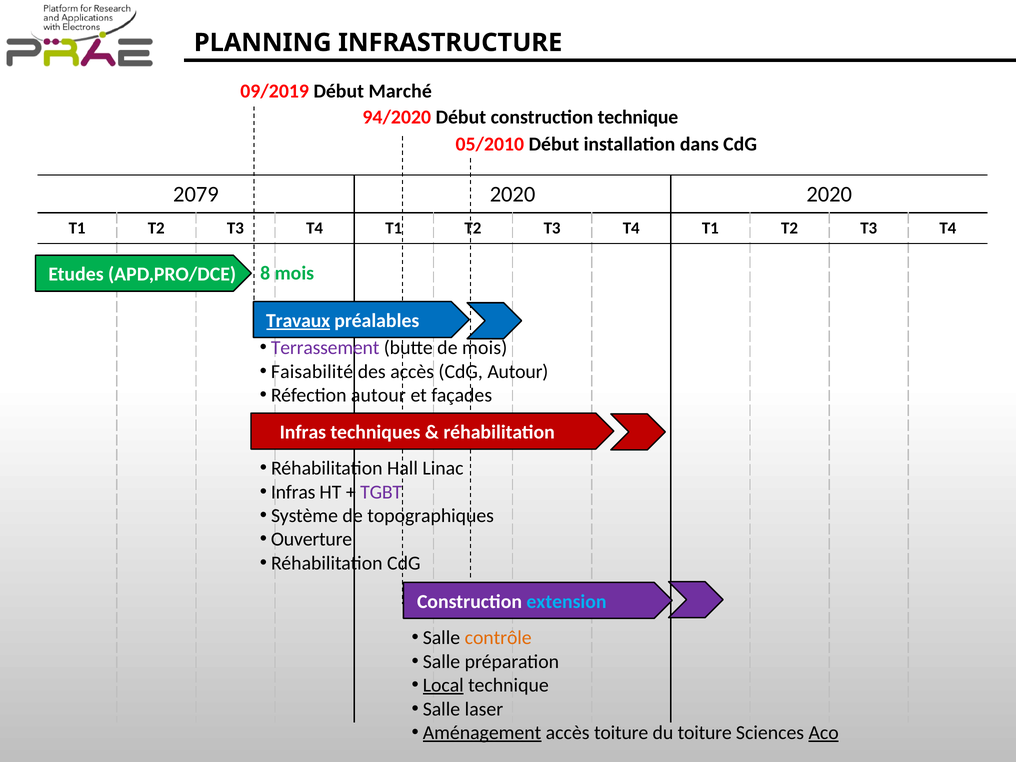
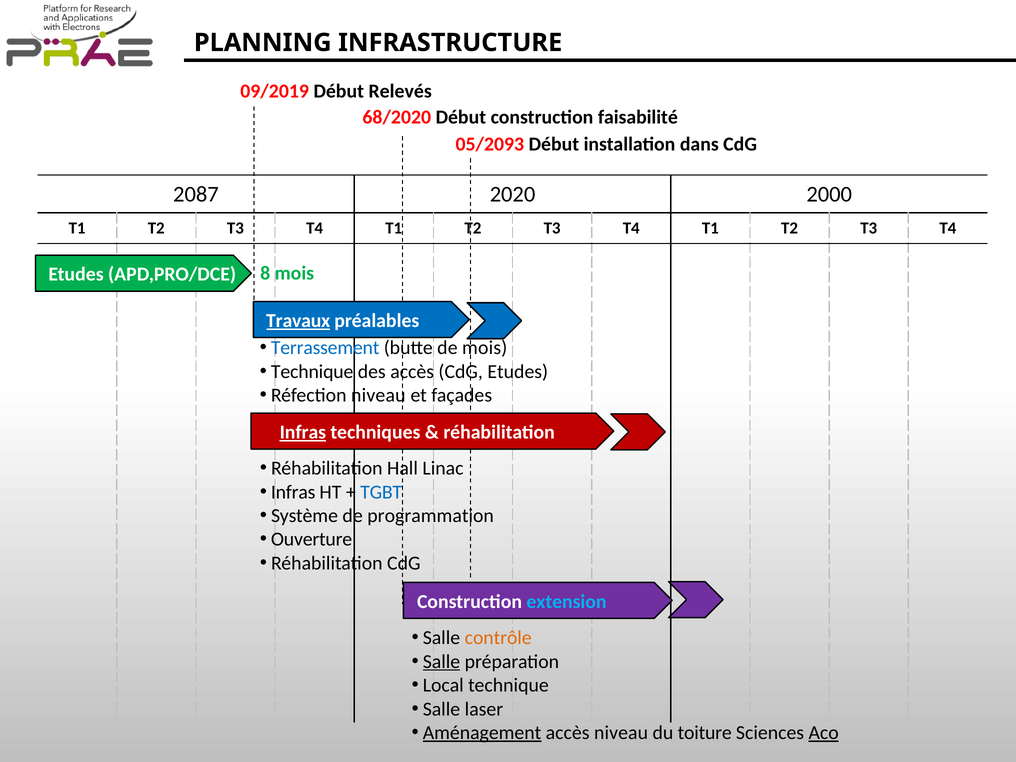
Marché: Marché -> Relevés
94/2020: 94/2020 -> 68/2020
construction technique: technique -> faisabilité
05/2010: 05/2010 -> 05/2093
2079: 2079 -> 2087
2020 2020: 2020 -> 2000
Terrassement colour: purple -> blue
Faisabilité at (312, 372): Faisabilité -> Technique
CdG Autour: Autour -> Etudes
Réfection autour: autour -> niveau
Infras at (303, 432) underline: none -> present
TGBT colour: purple -> blue
topographiques: topographiques -> programmation
Salle at (441, 662) underline: none -> present
Local underline: present -> none
accès toiture: toiture -> niveau
